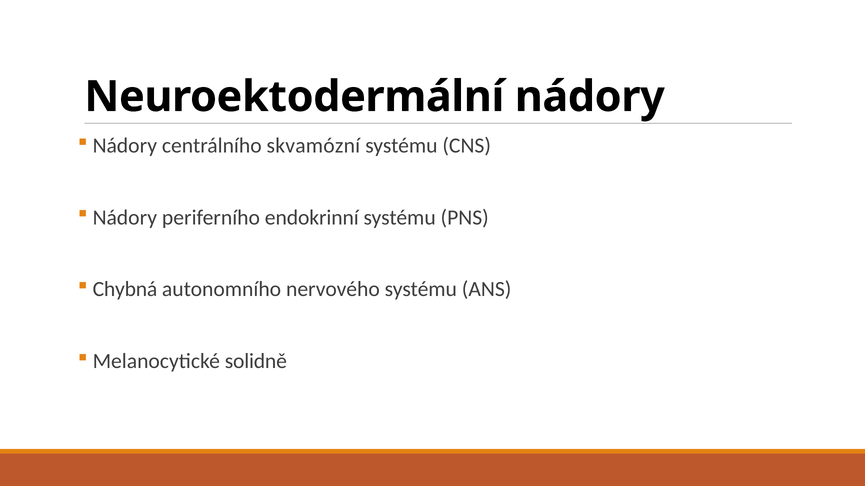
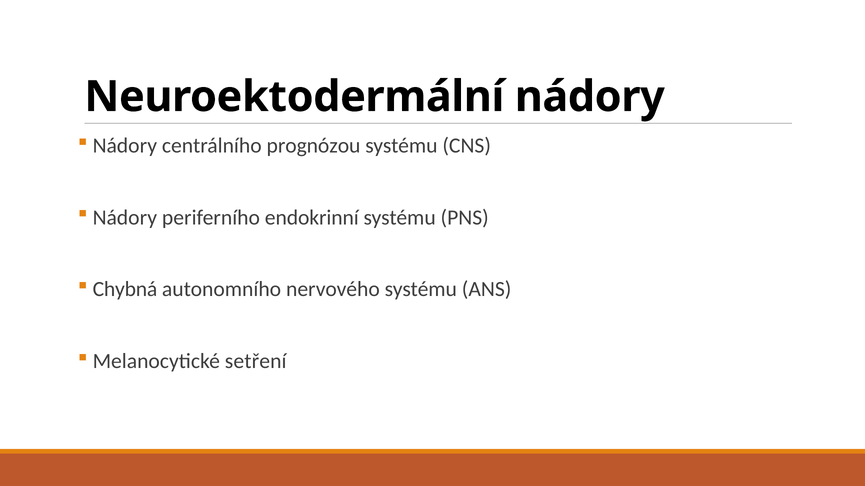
skvamózní: skvamózní -> prognózou
solidně: solidně -> setření
